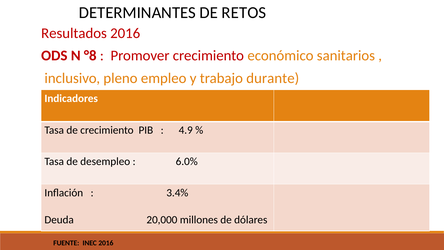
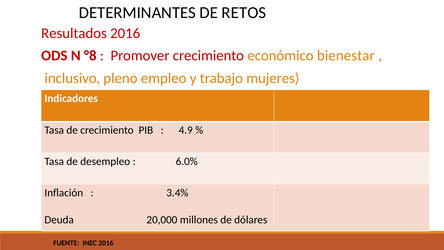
sanitarios: sanitarios -> bienestar
durante: durante -> mujeres
